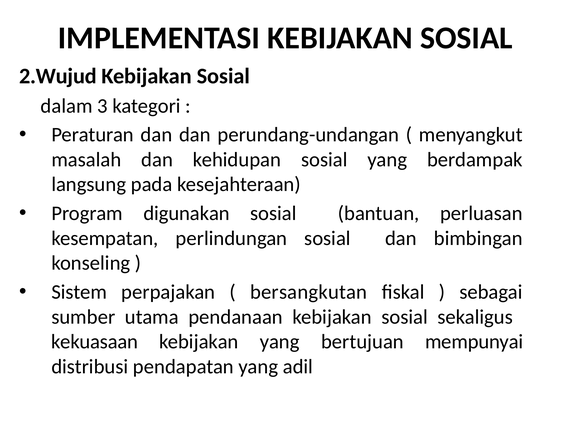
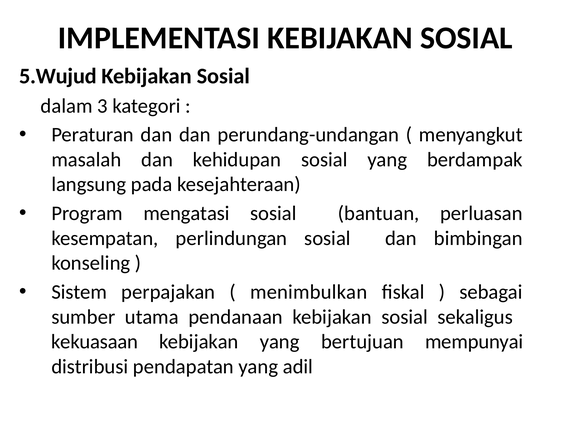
2.Wujud: 2.Wujud -> 5.Wujud
digunakan: digunakan -> mengatasi
bersangkutan: bersangkutan -> menimbulkan
